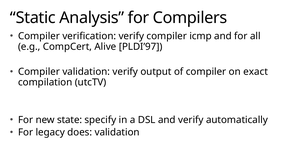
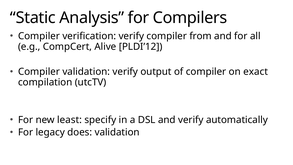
icmp: icmp -> from
PLDI’97: PLDI’97 -> PLDI’12
state: state -> least
